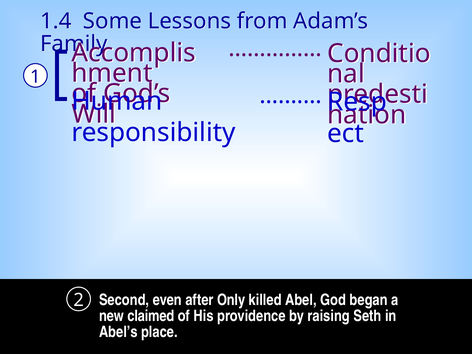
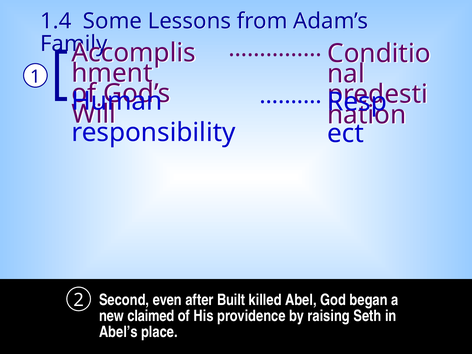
Only: Only -> Built
